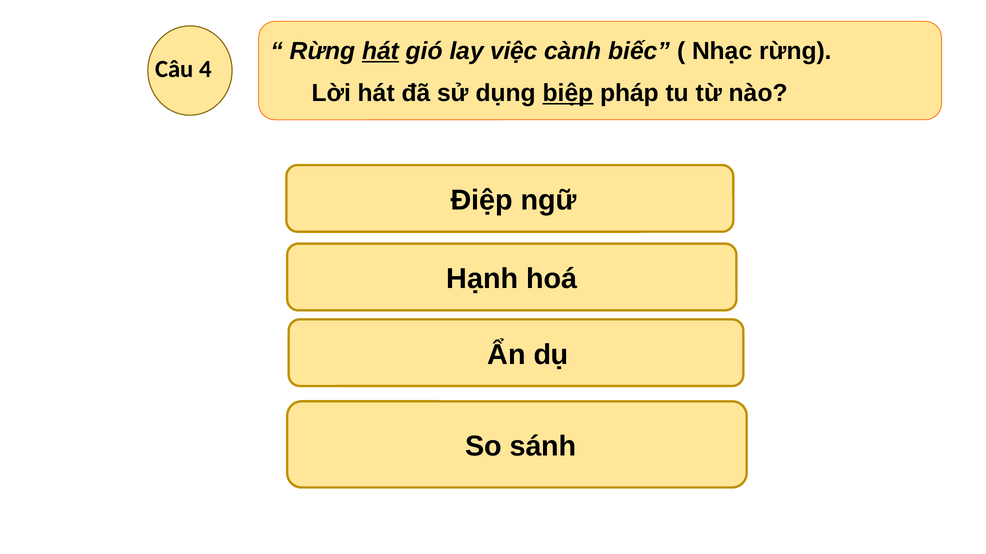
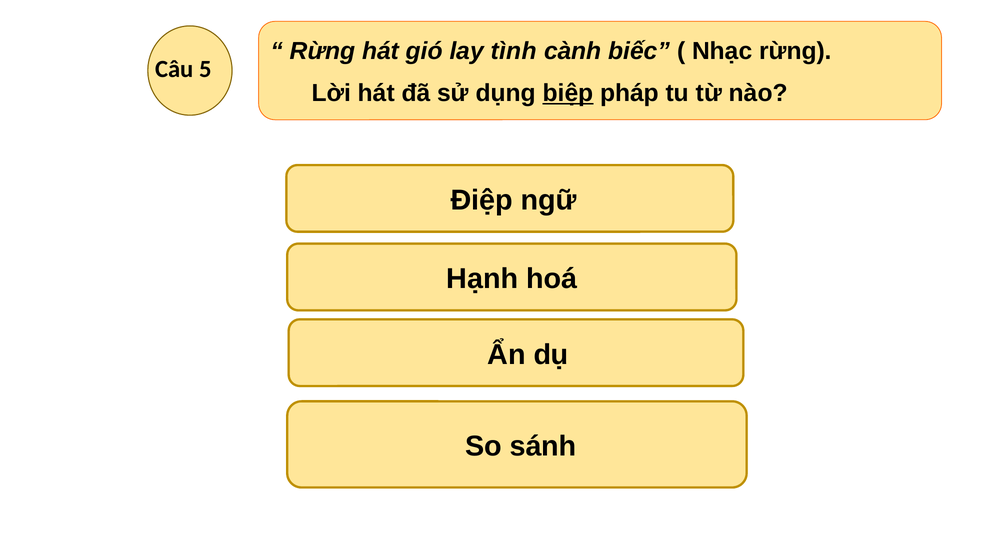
hát at (381, 51) underline: present -> none
việc: việc -> tình
4: 4 -> 5
